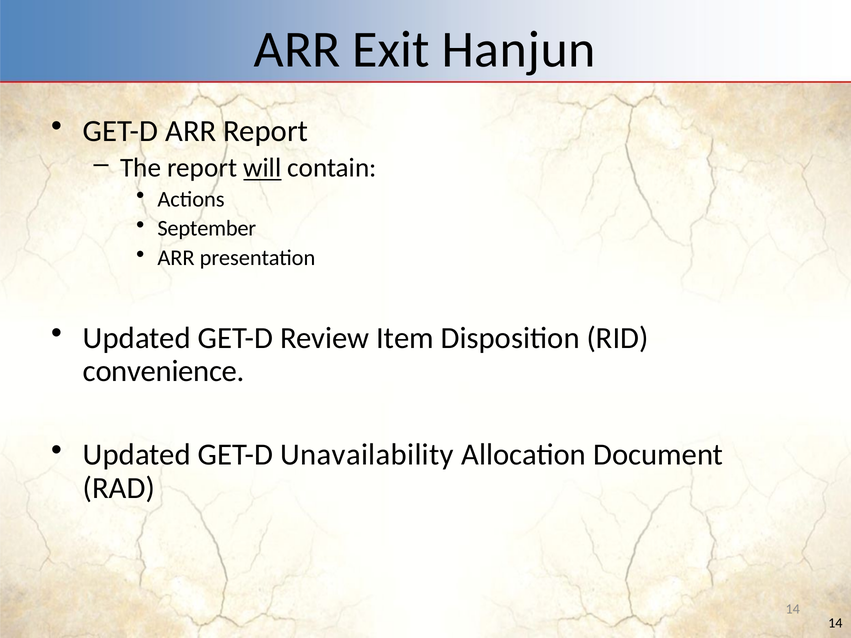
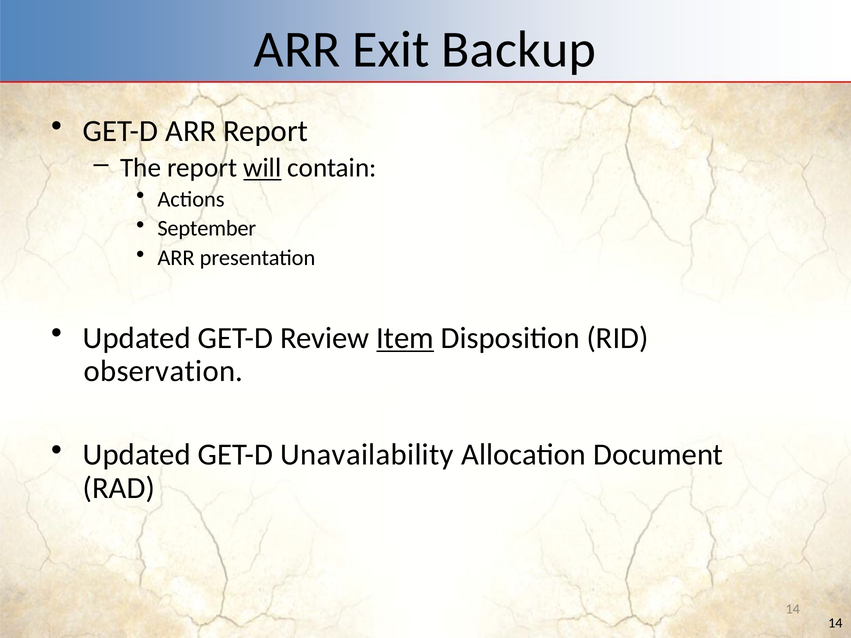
Hanjun: Hanjun -> Backup
Item underline: none -> present
convenience: convenience -> observation
